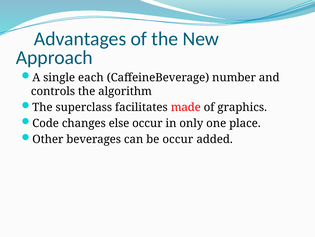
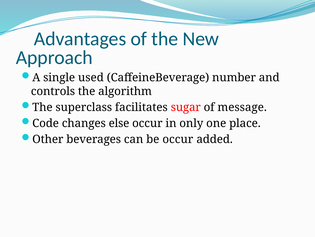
each: each -> used
made: made -> sugar
graphics: graphics -> message
